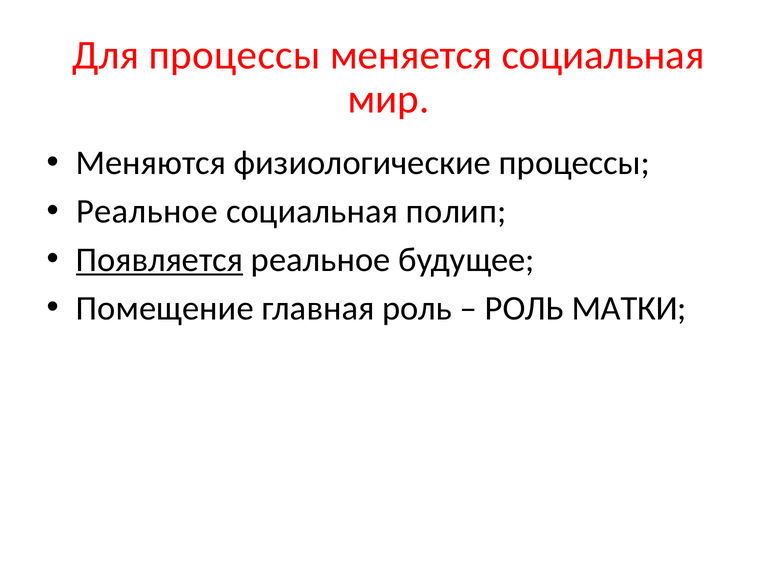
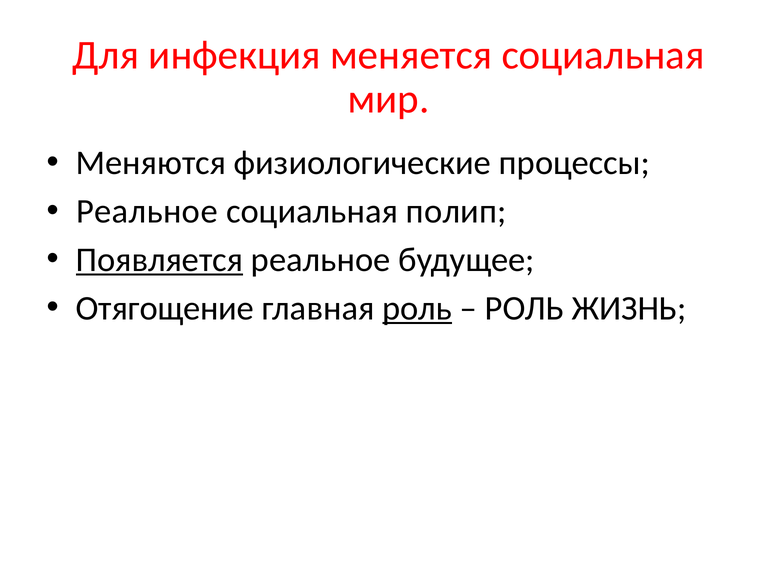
Для процессы: процессы -> инфекция
Помещение: Помещение -> Отягощение
роль at (417, 308) underline: none -> present
МАТКИ: МАТКИ -> ЖИЗНЬ
